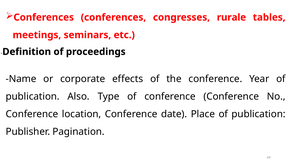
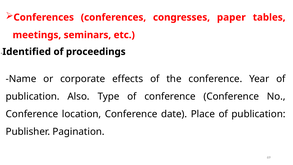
rurale: rurale -> paper
Definition: Definition -> Identified
